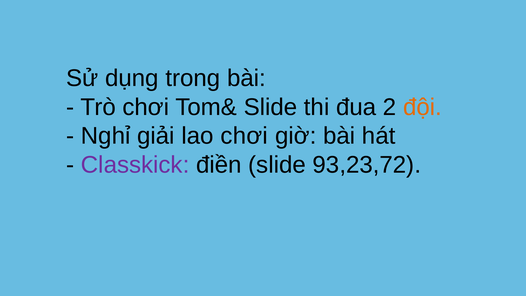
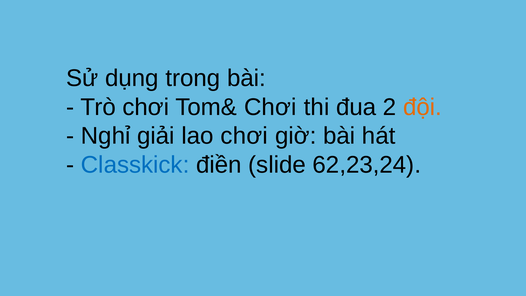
Tom& Slide: Slide -> Chơi
Classkick colour: purple -> blue
93,23,72: 93,23,72 -> 62,23,24
